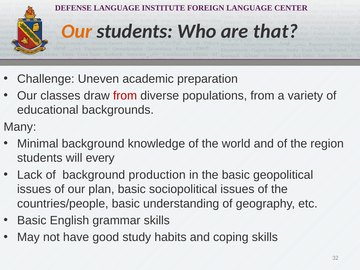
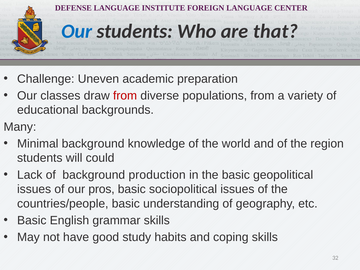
Our at (77, 31) colour: orange -> blue
every: every -> could
plan: plan -> pros
